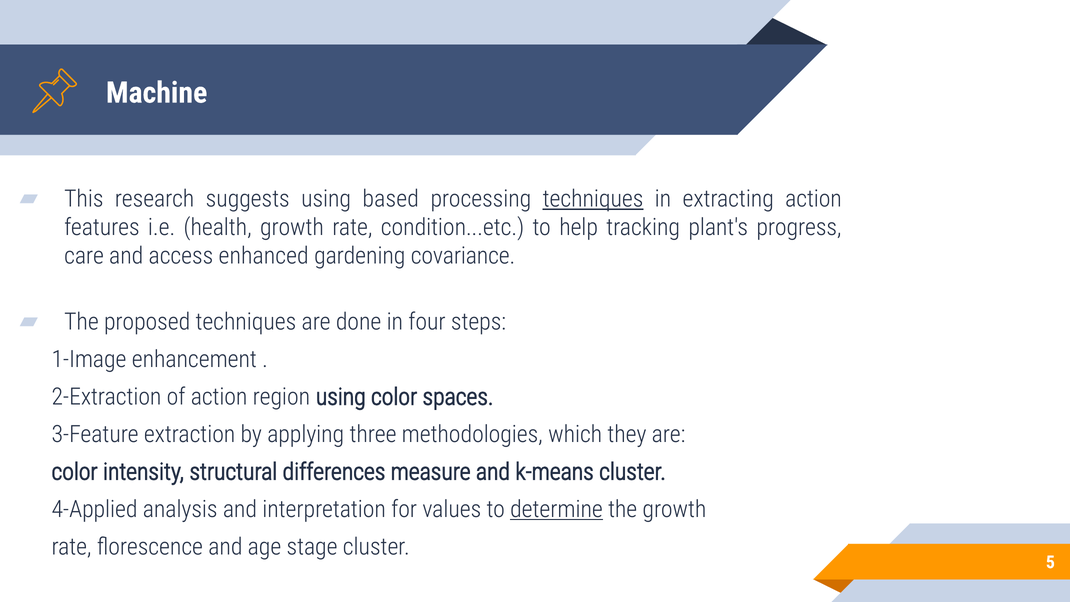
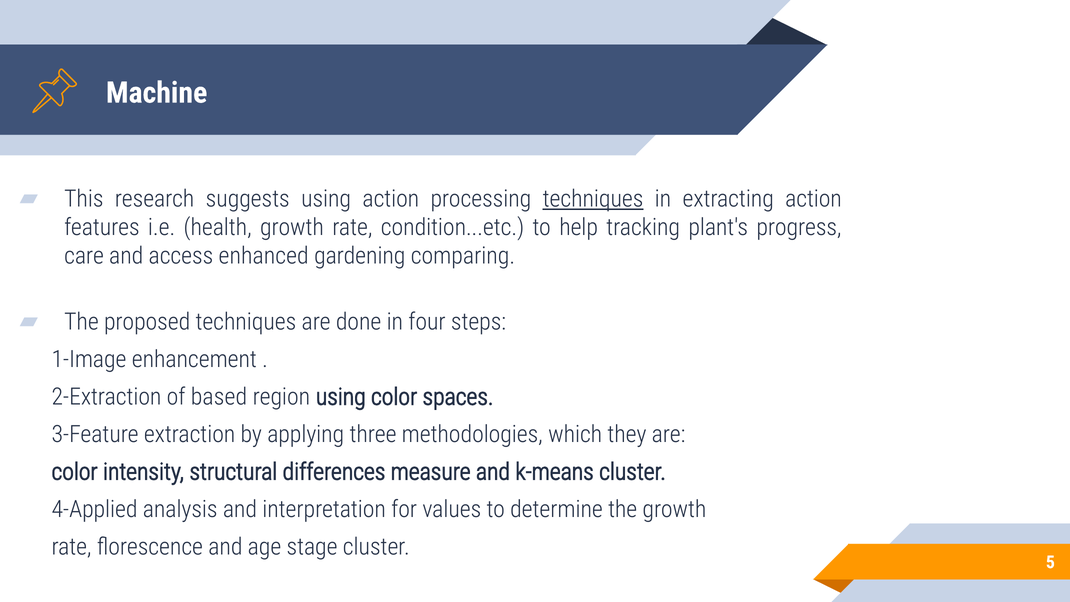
using based: based -> action
covariance: covariance -> comparing
of action: action -> based
determine underline: present -> none
